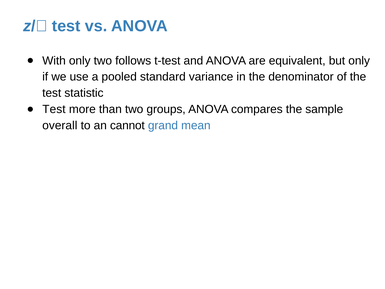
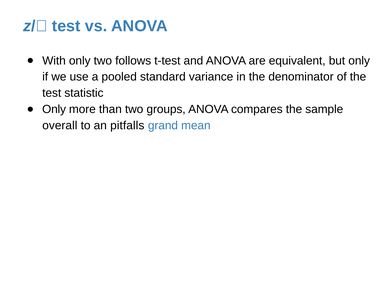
Test at (54, 109): Test -> Only
cannot: cannot -> pitfalls
